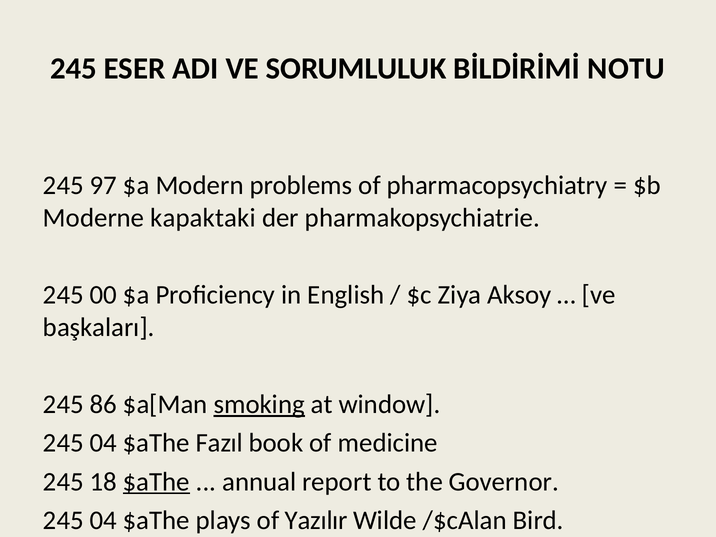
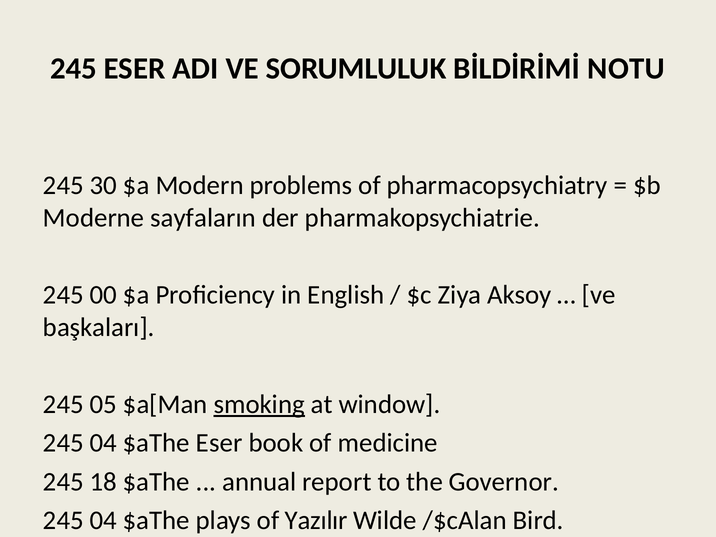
97: 97 -> 30
kapaktaki: kapaktaki -> sayfaların
86: 86 -> 05
$aThe Fazıl: Fazıl -> Eser
$aThe at (156, 482) underline: present -> none
